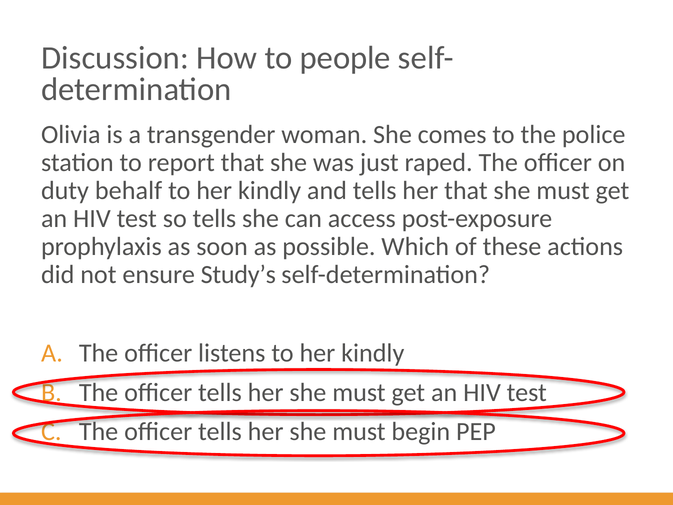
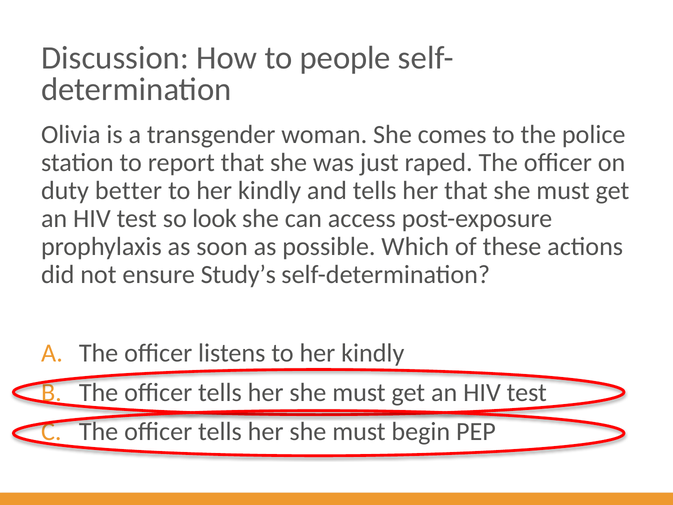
behalf: behalf -> better
so tells: tells -> look
